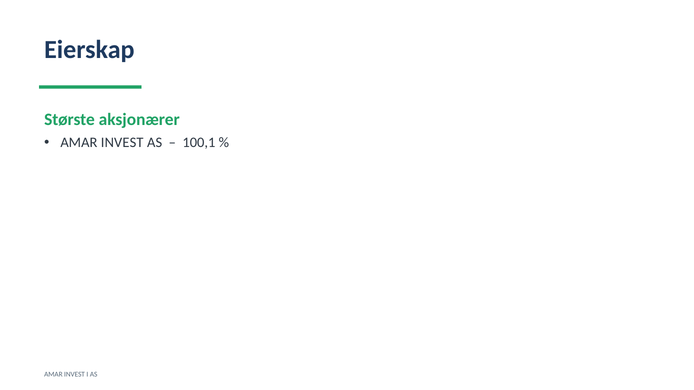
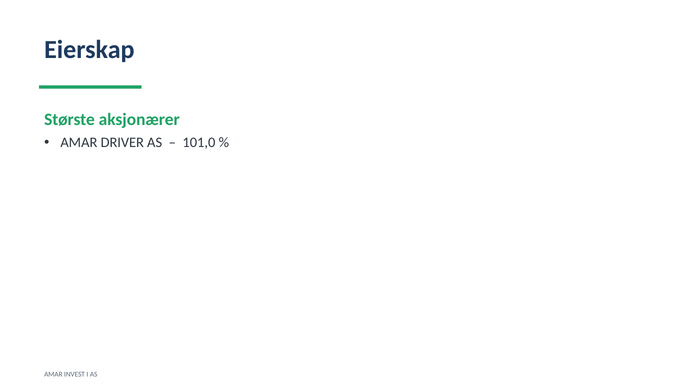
INVEST at (122, 143): INVEST -> DRIVER
100,1: 100,1 -> 101,0
